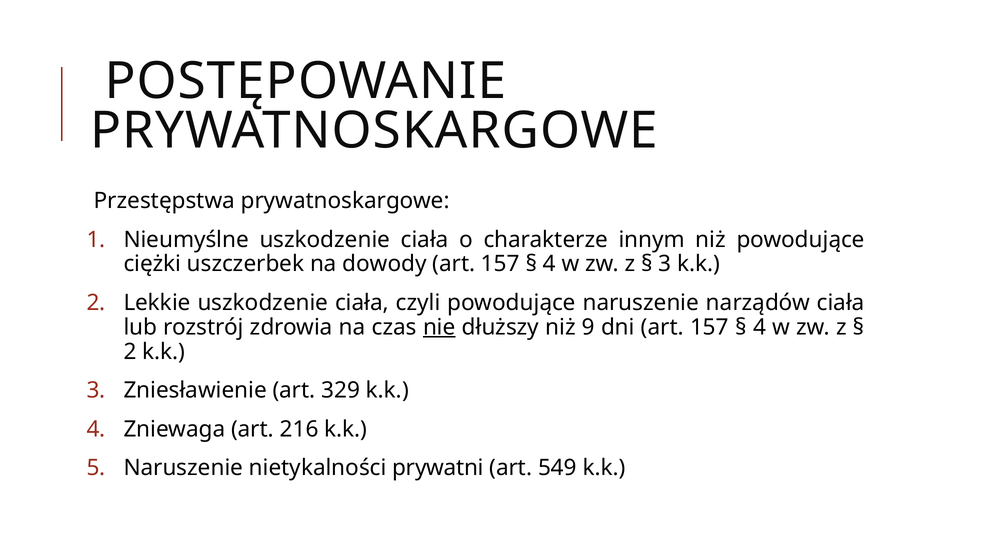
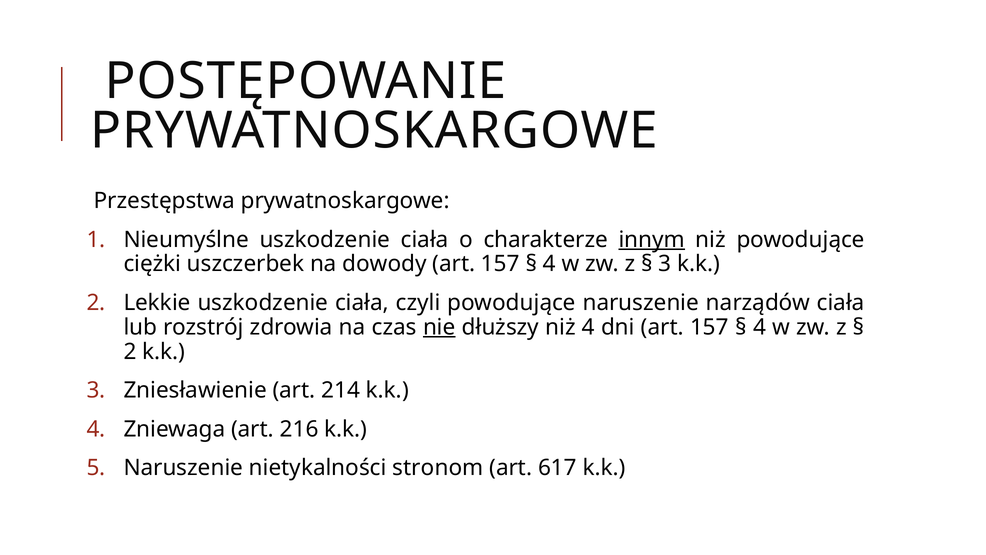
innym underline: none -> present
niż 9: 9 -> 4
329: 329 -> 214
prywatni: prywatni -> stronom
549: 549 -> 617
